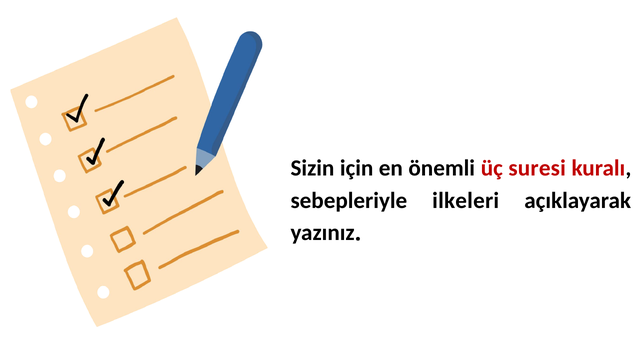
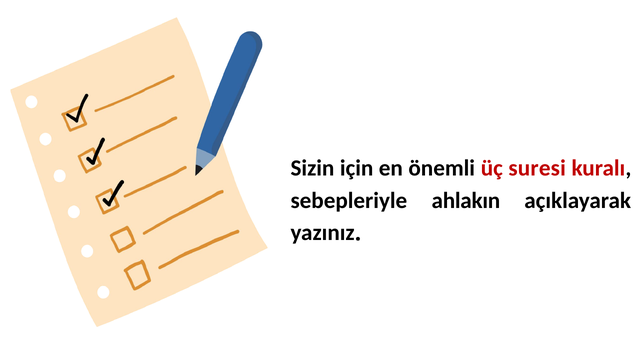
ilkeleri: ilkeleri -> ahlakın
